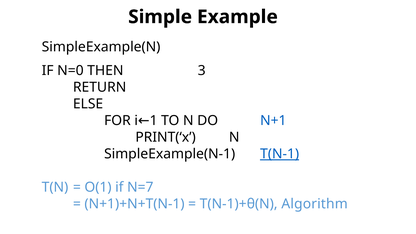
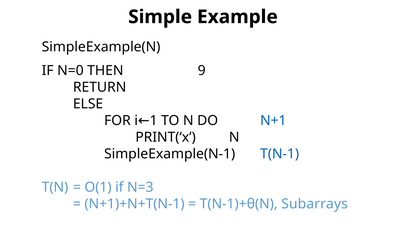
3: 3 -> 9
T(N-1 underline: present -> none
N=7: N=7 -> N=3
Algorithm: Algorithm -> Subarrays
